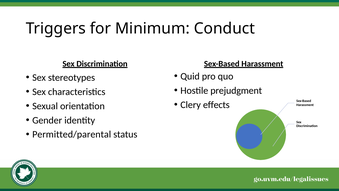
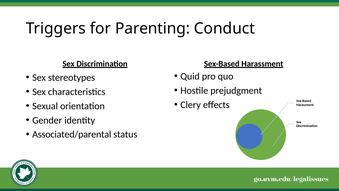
Minimum: Minimum -> Parenting
Permitted/parental: Permitted/parental -> Associated/parental
